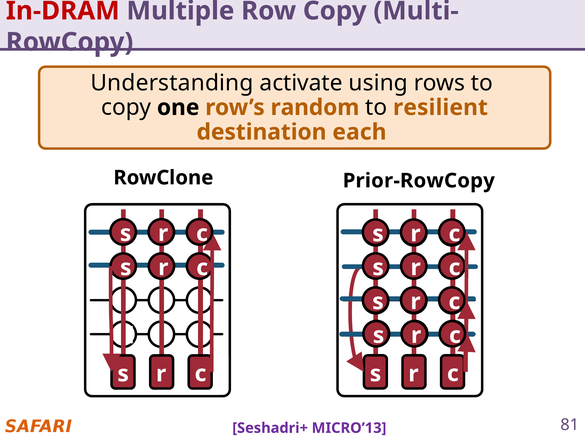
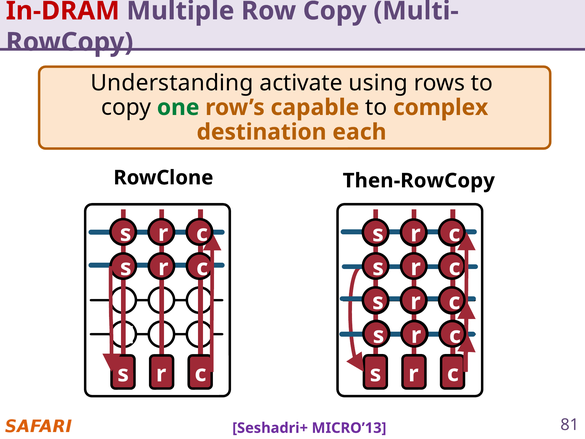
one colour: black -> green
random: random -> capable
resilient: resilient -> complex
Prior-RowCopy: Prior-RowCopy -> Then-RowCopy
